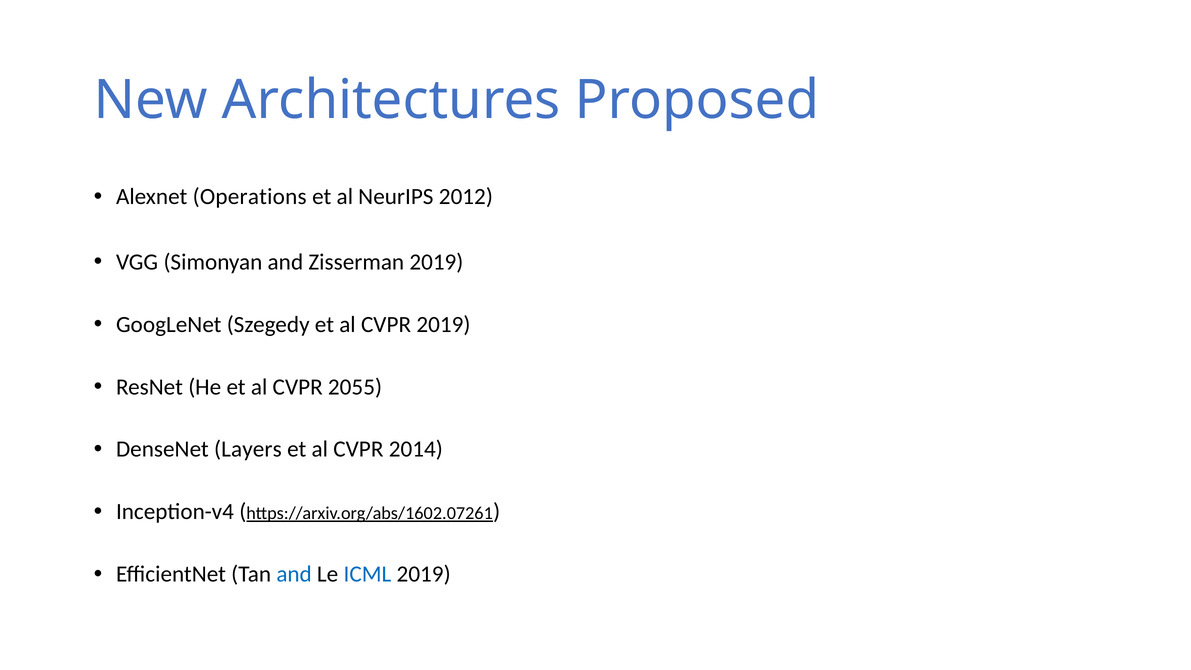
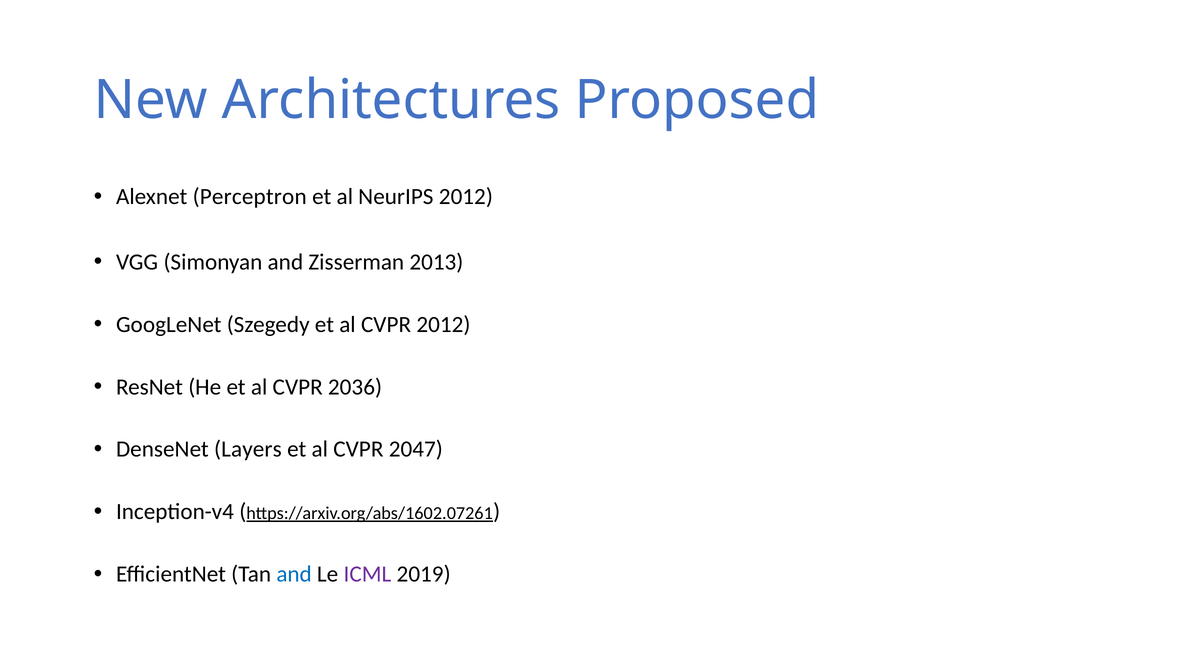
Operations: Operations -> Perceptron
Zisserman 2019: 2019 -> 2013
CVPR 2019: 2019 -> 2012
2055: 2055 -> 2036
2014: 2014 -> 2047
ICML colour: blue -> purple
